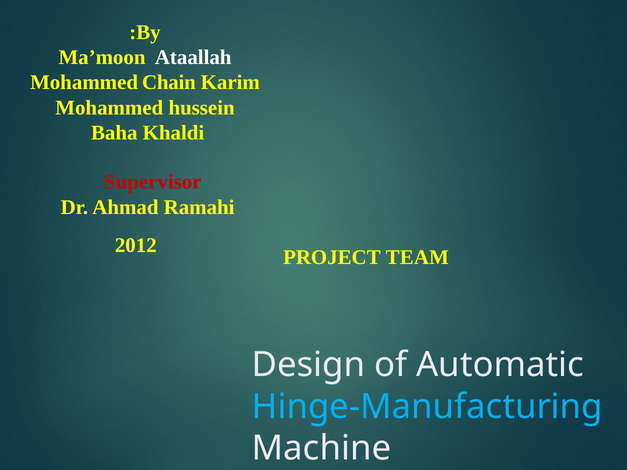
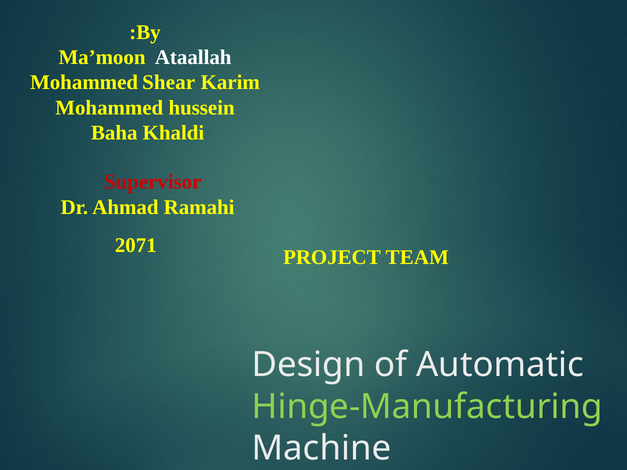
Chain: Chain -> Shear
2012: 2012 -> 2071
Hinge-Manufacturing colour: light blue -> light green
